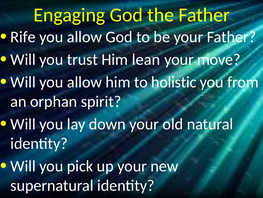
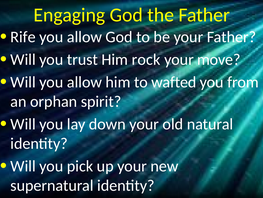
lean: lean -> rock
holistic: holistic -> wafted
